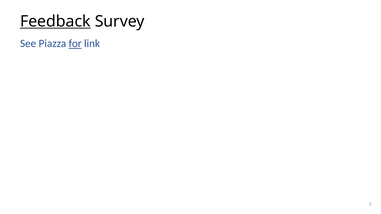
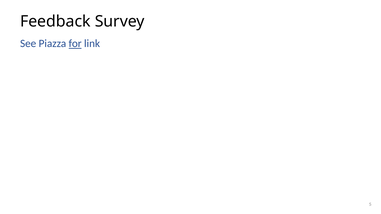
Feedback underline: present -> none
